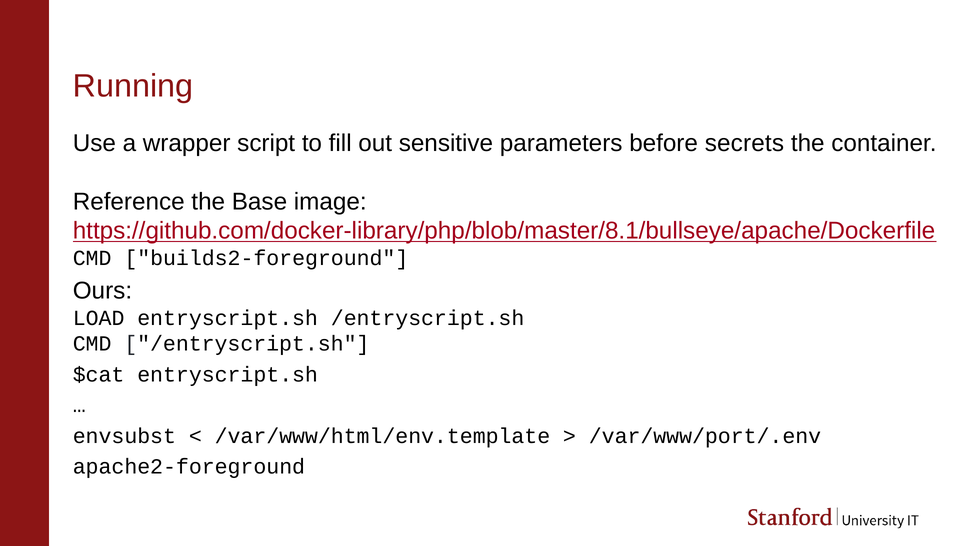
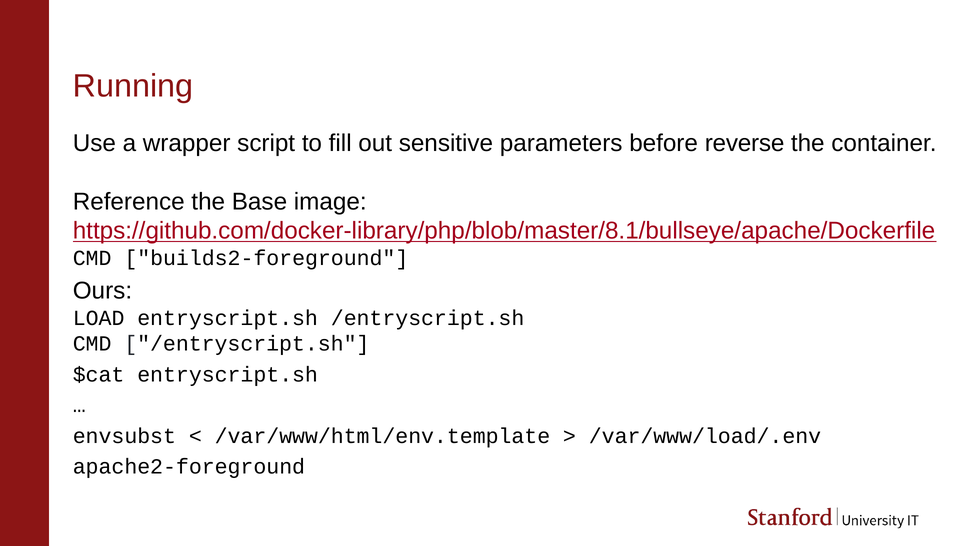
secrets: secrets -> reverse
/var/www/port/.env: /var/www/port/.env -> /var/www/load/.env
